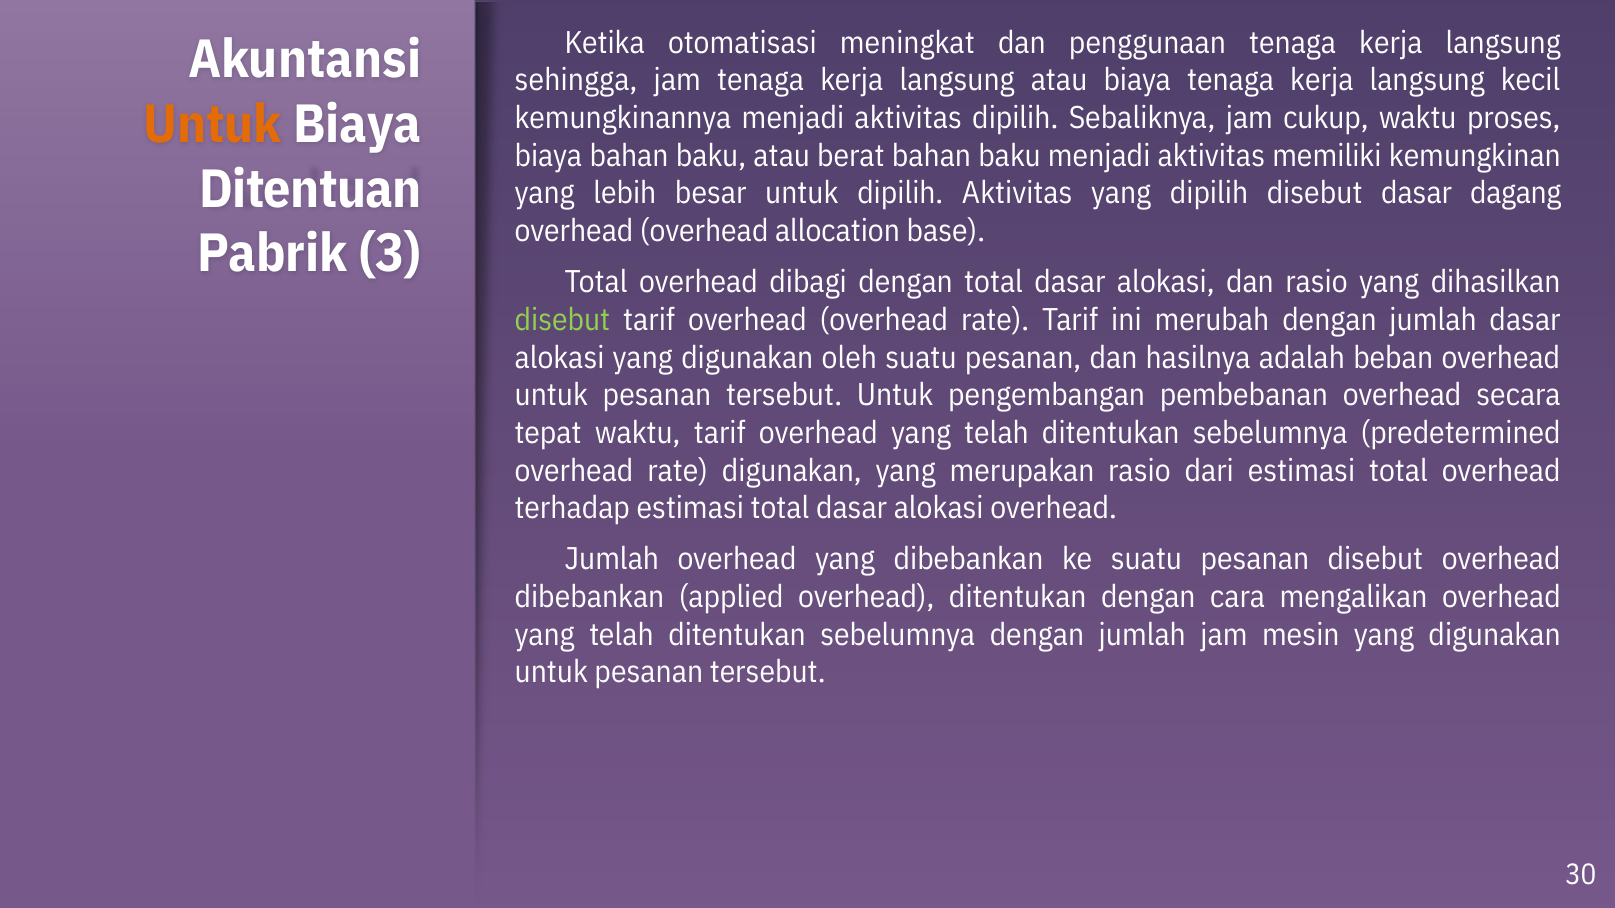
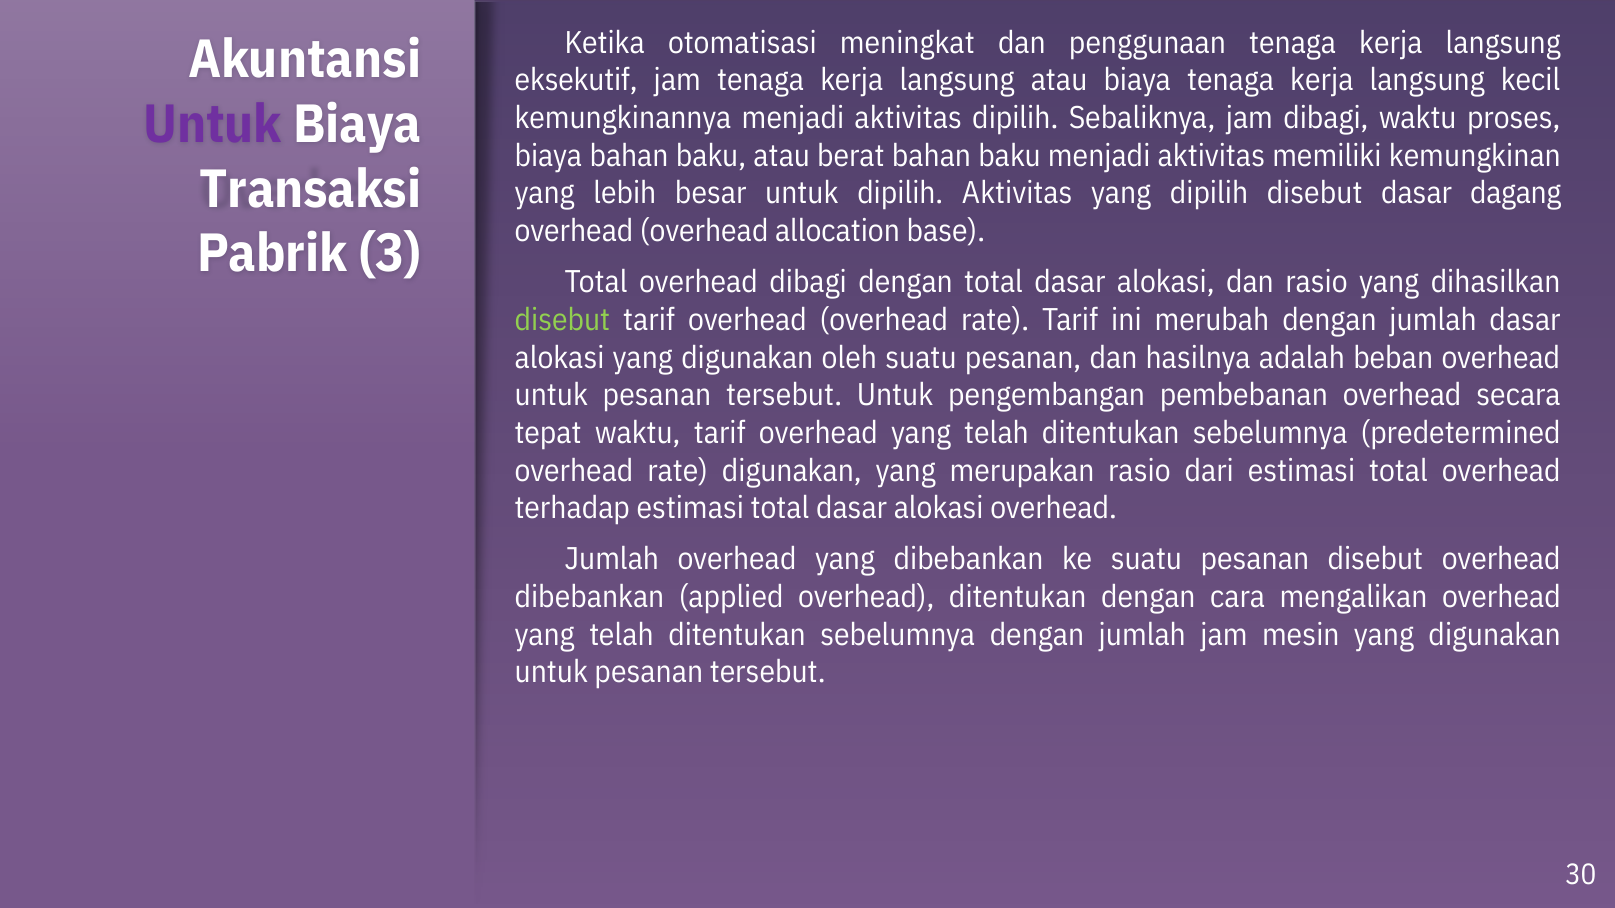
sehingga: sehingga -> eksekutif
Untuk at (213, 125) colour: orange -> purple
jam cukup: cukup -> dibagi
Ditentuan: Ditentuan -> Transaksi
